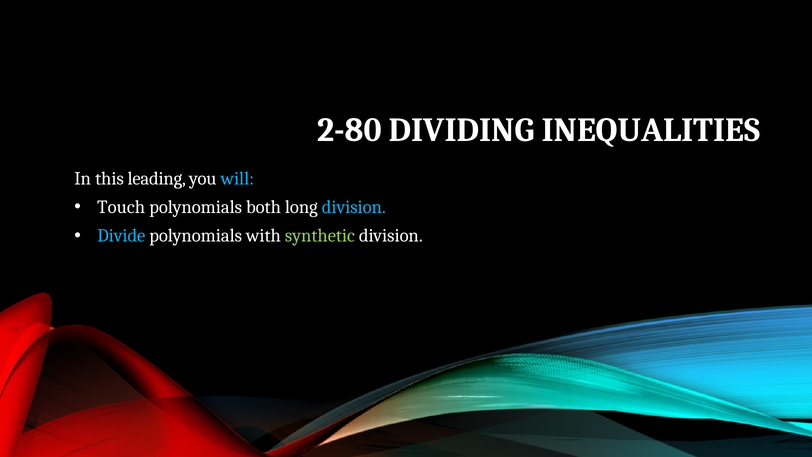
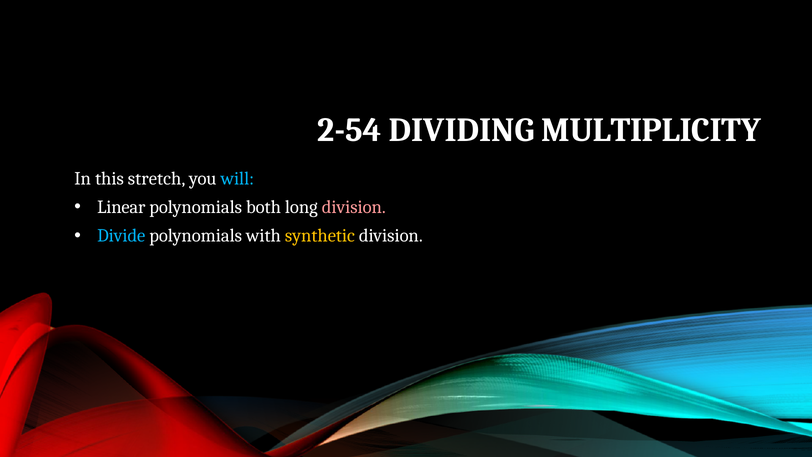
2-80: 2-80 -> 2-54
INEQUALITIES: INEQUALITIES -> MULTIPLICITY
leading: leading -> stretch
Touch: Touch -> Linear
division at (354, 207) colour: light blue -> pink
synthetic colour: light green -> yellow
